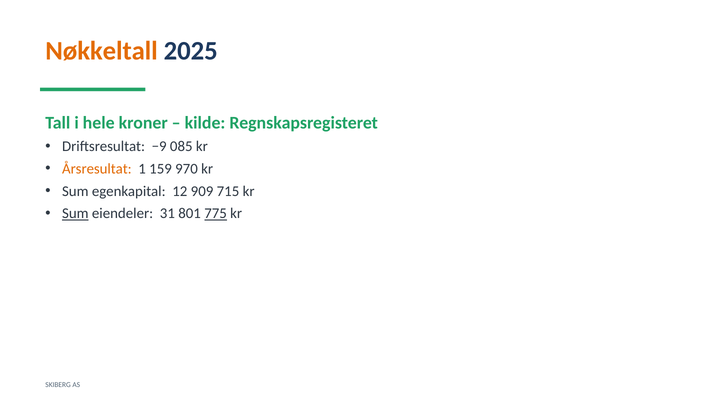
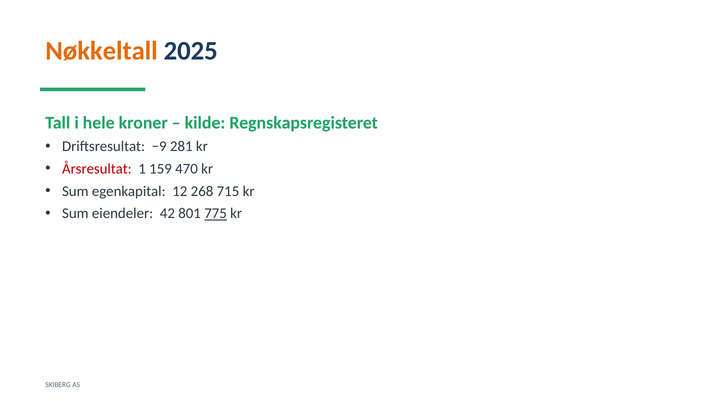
085: 085 -> 281
Årsresultat colour: orange -> red
970: 970 -> 470
909: 909 -> 268
Sum at (75, 213) underline: present -> none
31: 31 -> 42
